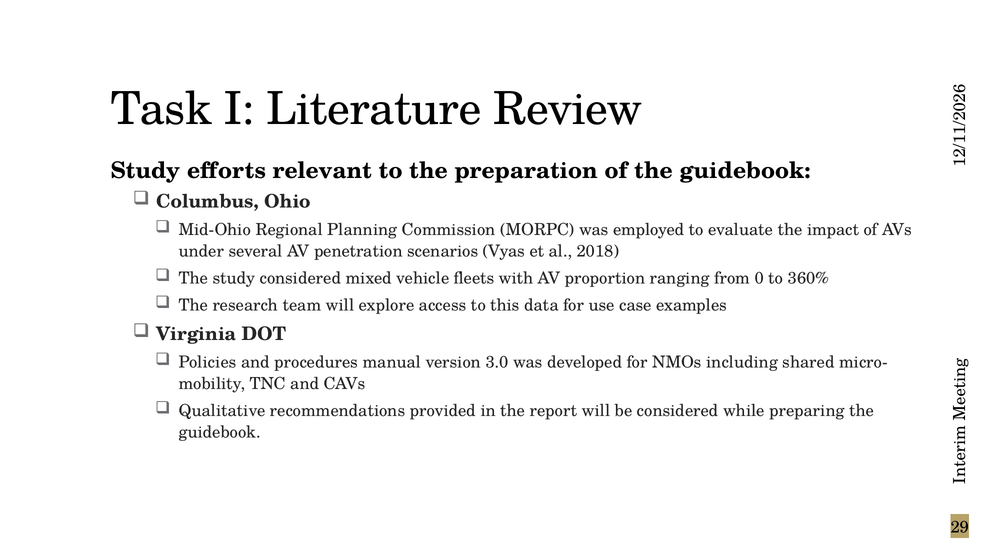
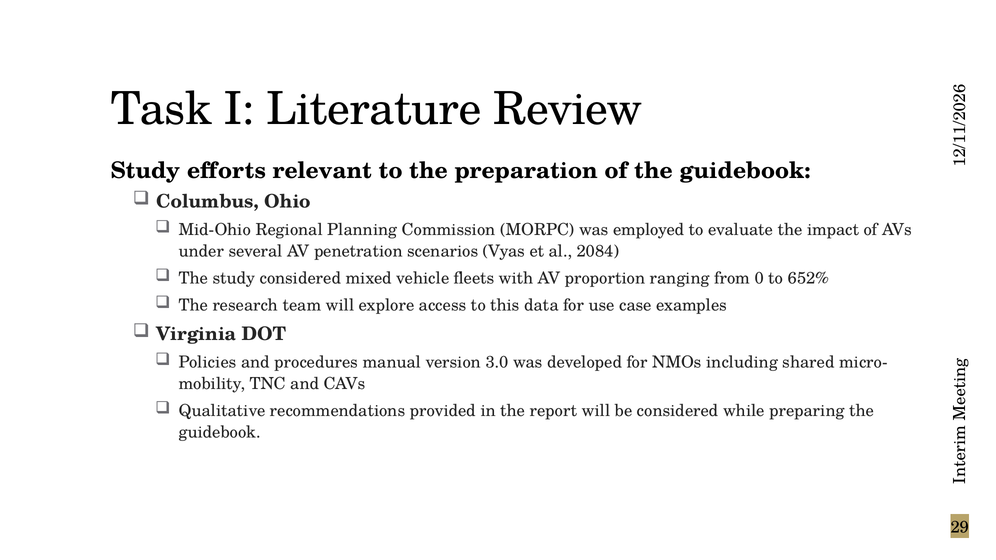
2018: 2018 -> 2084
360%: 360% -> 652%
